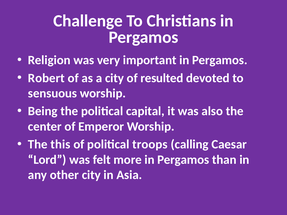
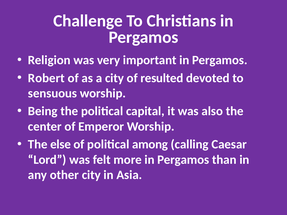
this: this -> else
troops: troops -> among
